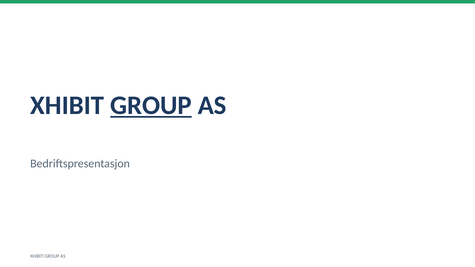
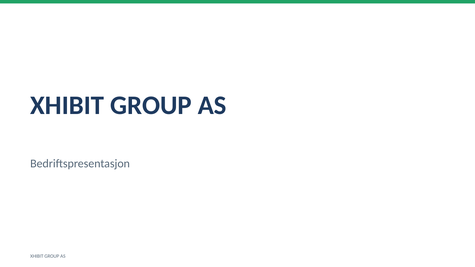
GROUP at (151, 105) underline: present -> none
